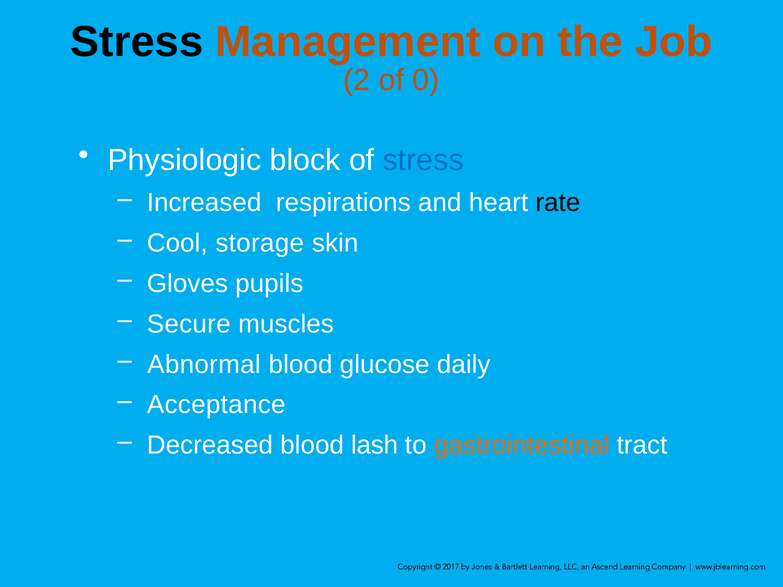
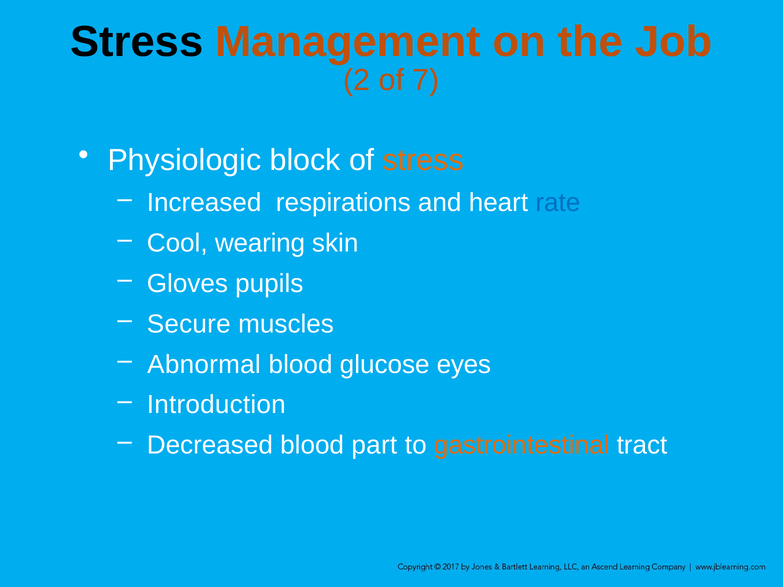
0: 0 -> 7
stress at (423, 160) colour: blue -> orange
rate colour: black -> blue
storage: storage -> wearing
daily: daily -> eyes
Acceptance: Acceptance -> Introduction
lash: lash -> part
